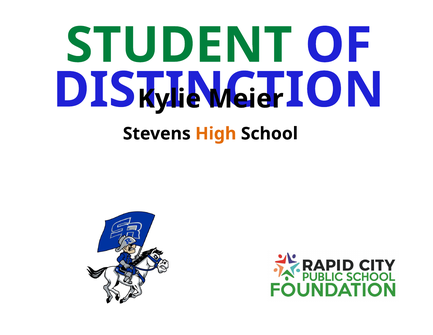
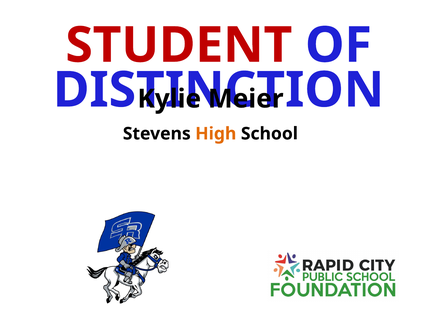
STUDENT colour: green -> red
